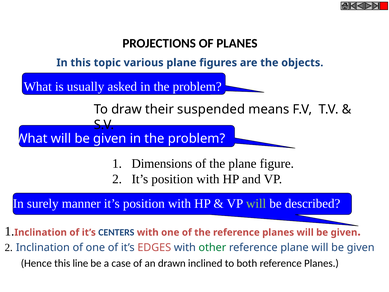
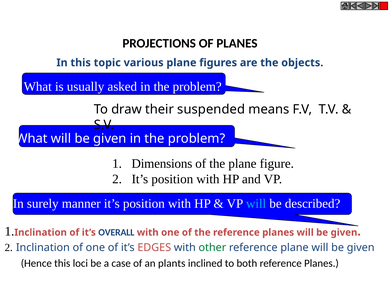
will at (256, 203) colour: light green -> light blue
CENTERS: CENTERS -> OVERALL
line: line -> loci
drawn: drawn -> plants
